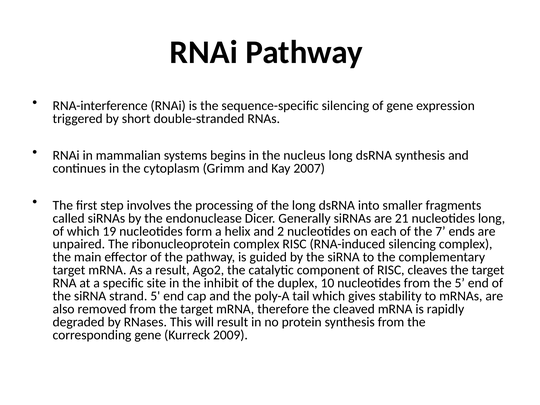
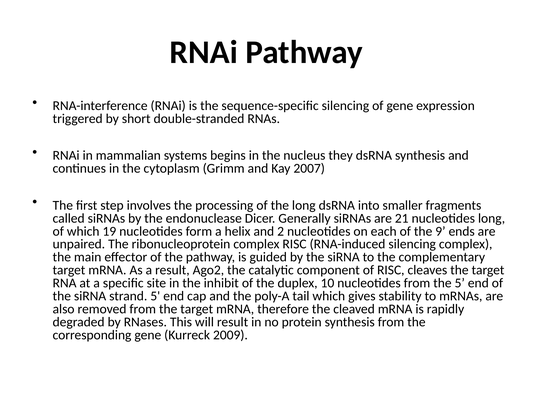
nucleus long: long -> they
7: 7 -> 9
